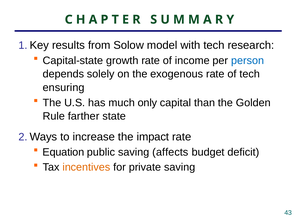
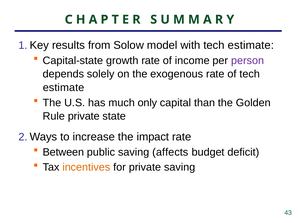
with tech research: research -> estimate
person colour: blue -> purple
ensuring at (64, 88): ensuring -> estimate
Rule farther: farther -> private
Equation: Equation -> Between
